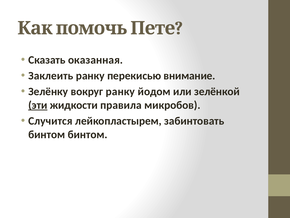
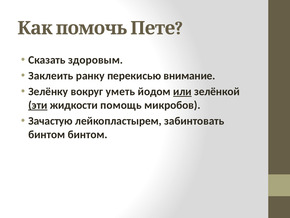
оказанная: оказанная -> здоровым
вокруг ранку: ранку -> уметь
или underline: none -> present
правила: правила -> помощь
Случится: Случится -> Зачастую
